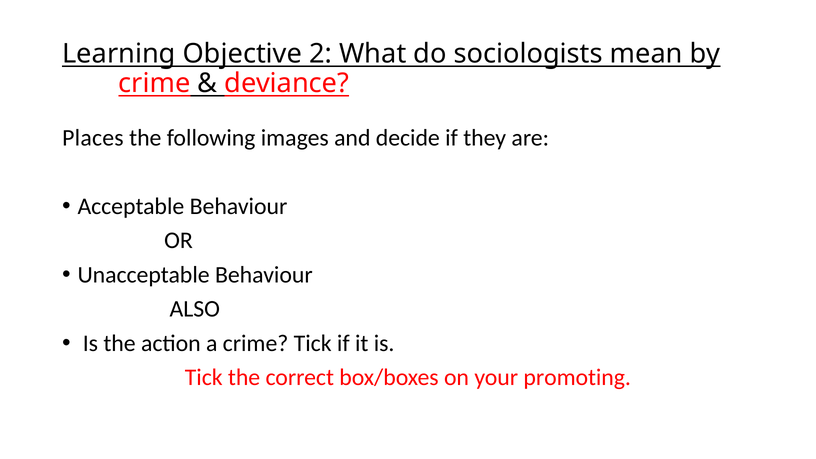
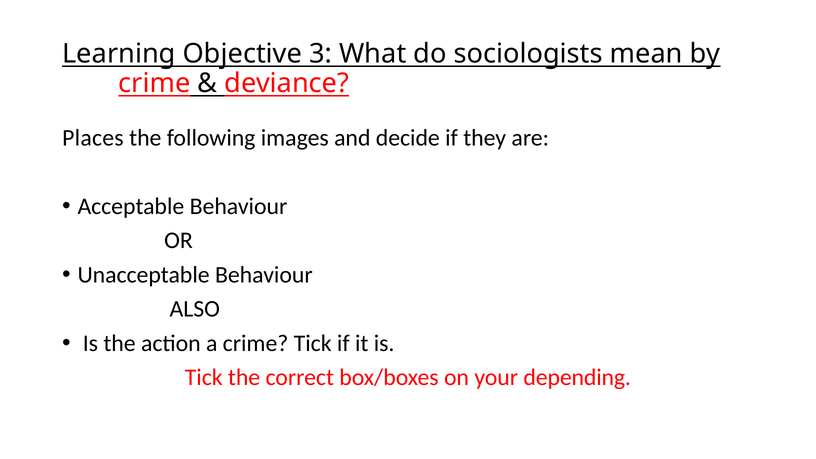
2: 2 -> 3
promoting: promoting -> depending
